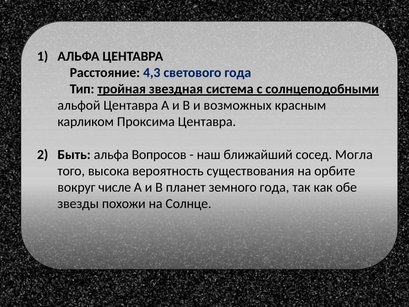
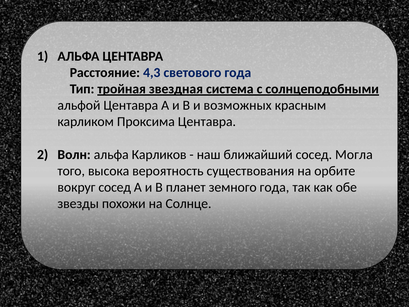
Быть: Быть -> Волн
Вопросов: Вопросов -> Карликов
вокруг числе: числе -> сосед
